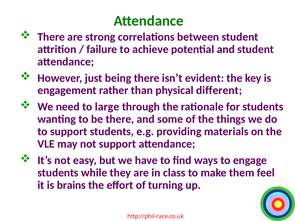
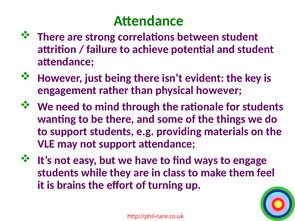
physical different: different -> however
large: large -> mind
